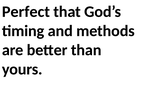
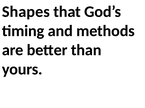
Perfect: Perfect -> Shapes
